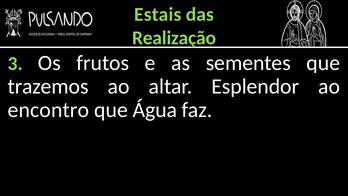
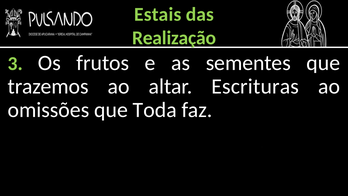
Esplendor: Esplendor -> Escrituras
encontro: encontro -> omissões
Água: Água -> Toda
